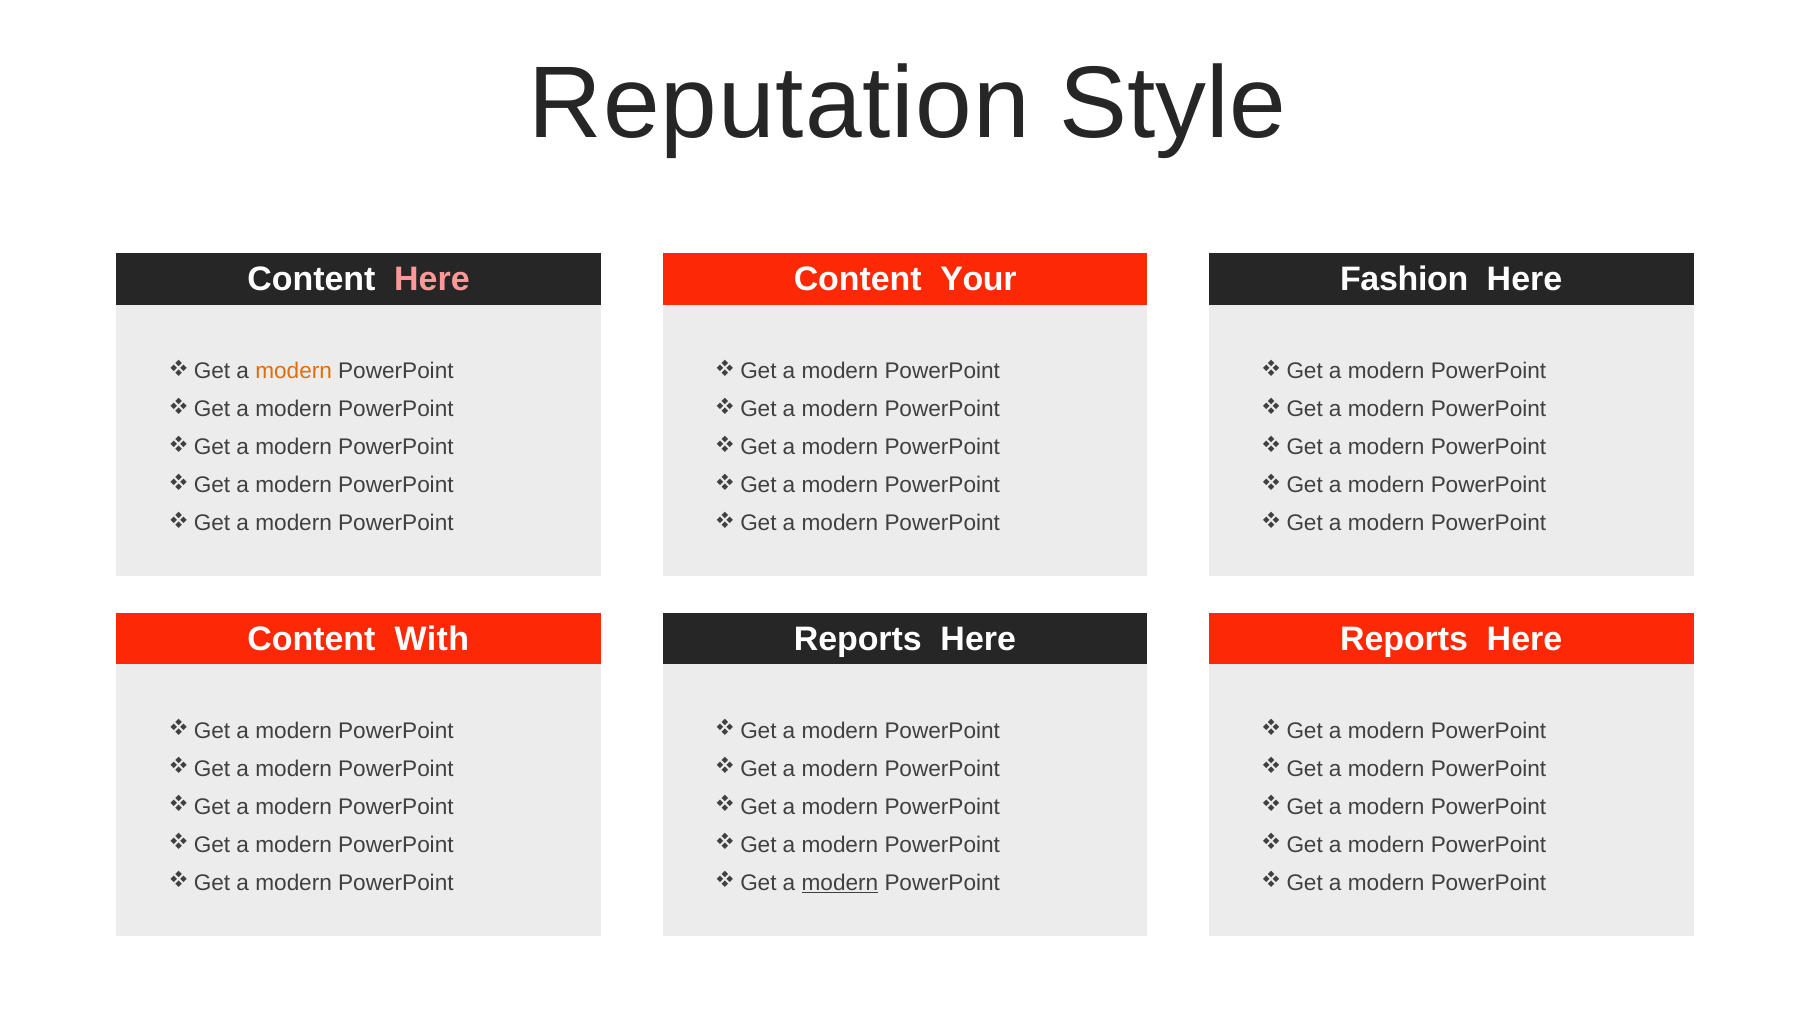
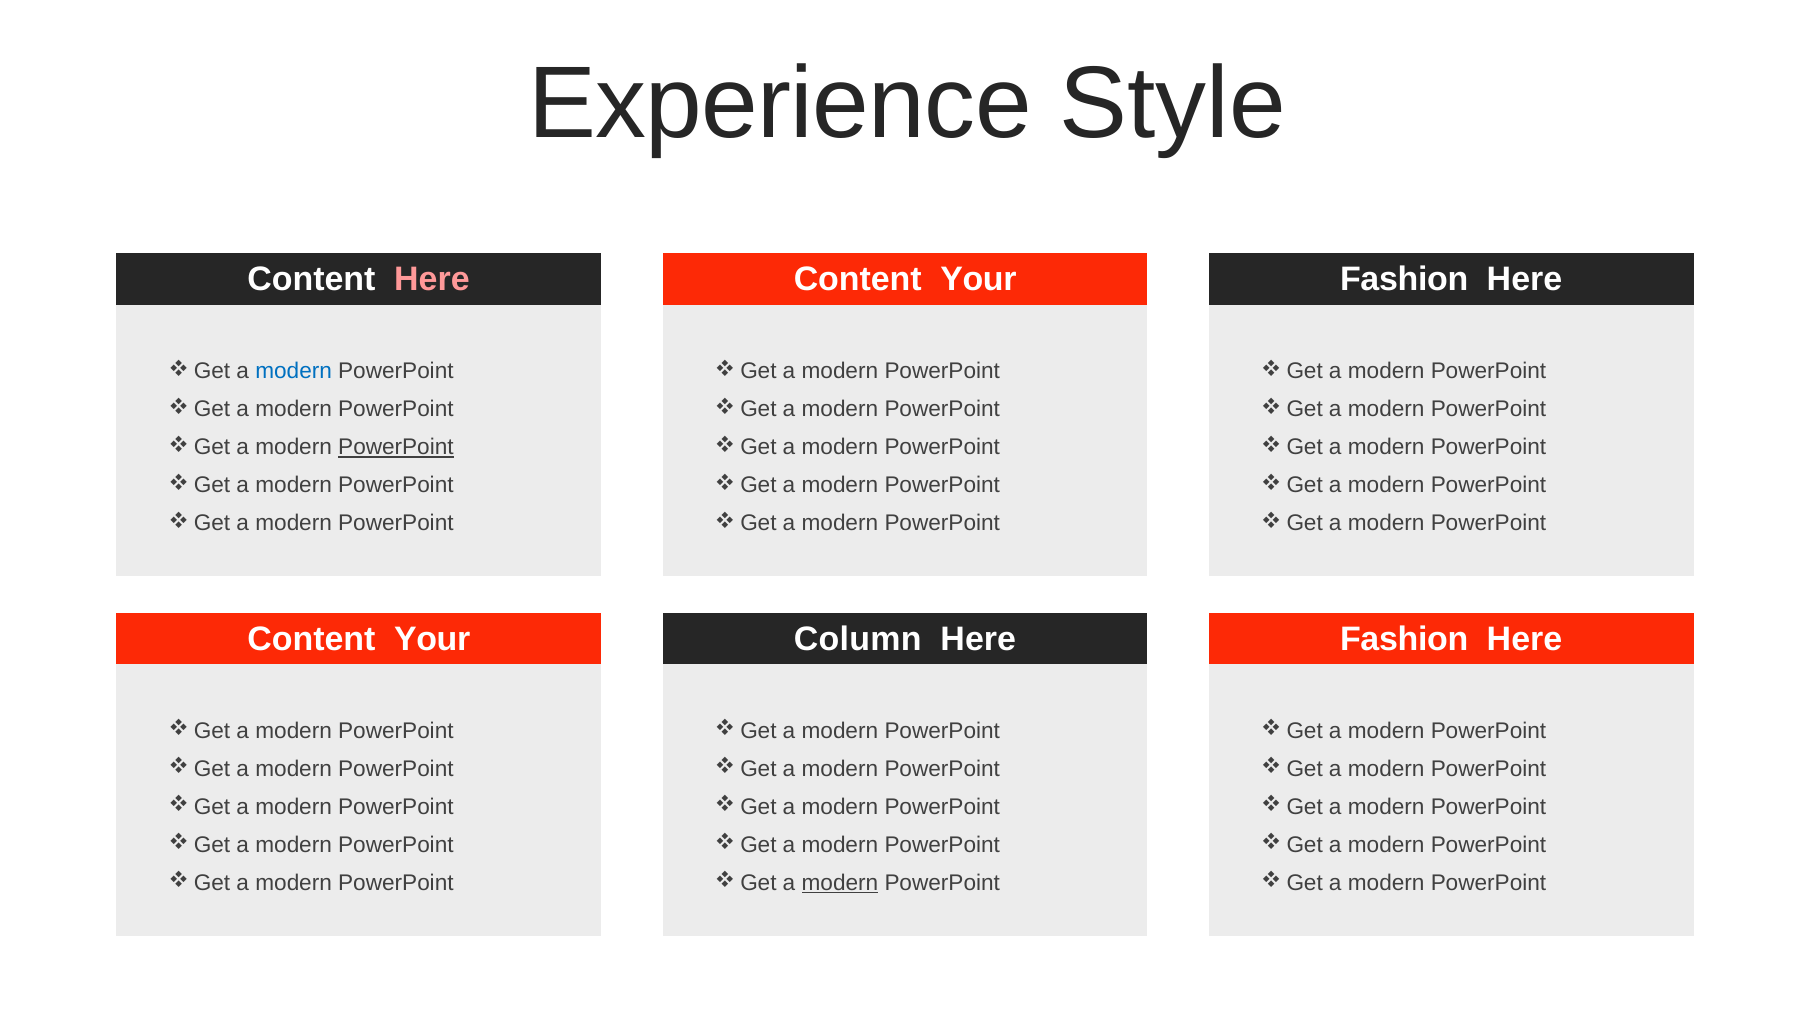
Reputation: Reputation -> Experience
modern at (294, 371) colour: orange -> blue
PowerPoint at (396, 447) underline: none -> present
With at (432, 639): With -> Your
Reports at (858, 639): Reports -> Column
Reports at (1404, 639): Reports -> Fashion
